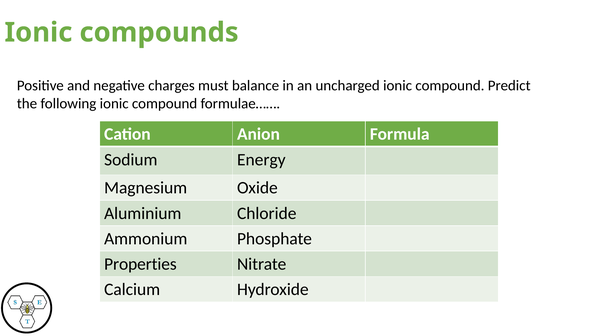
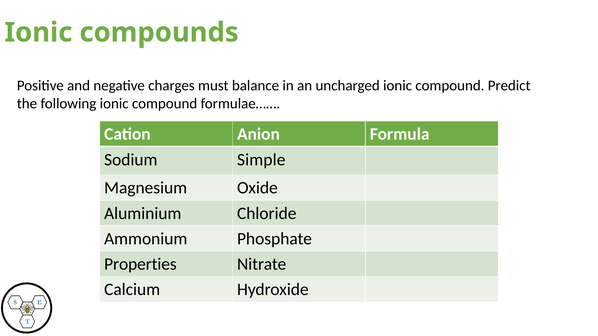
Energy: Energy -> Simple
